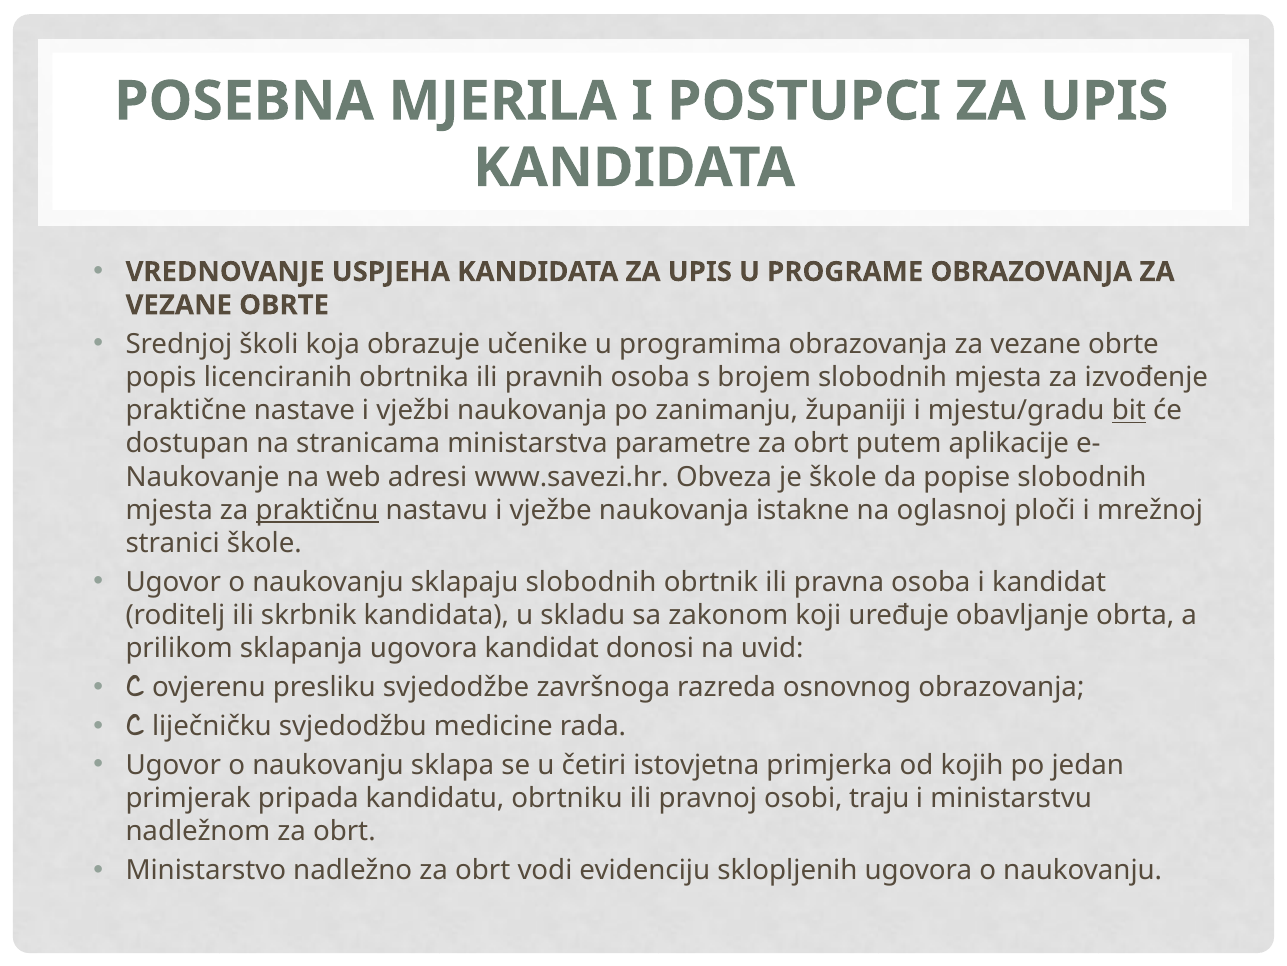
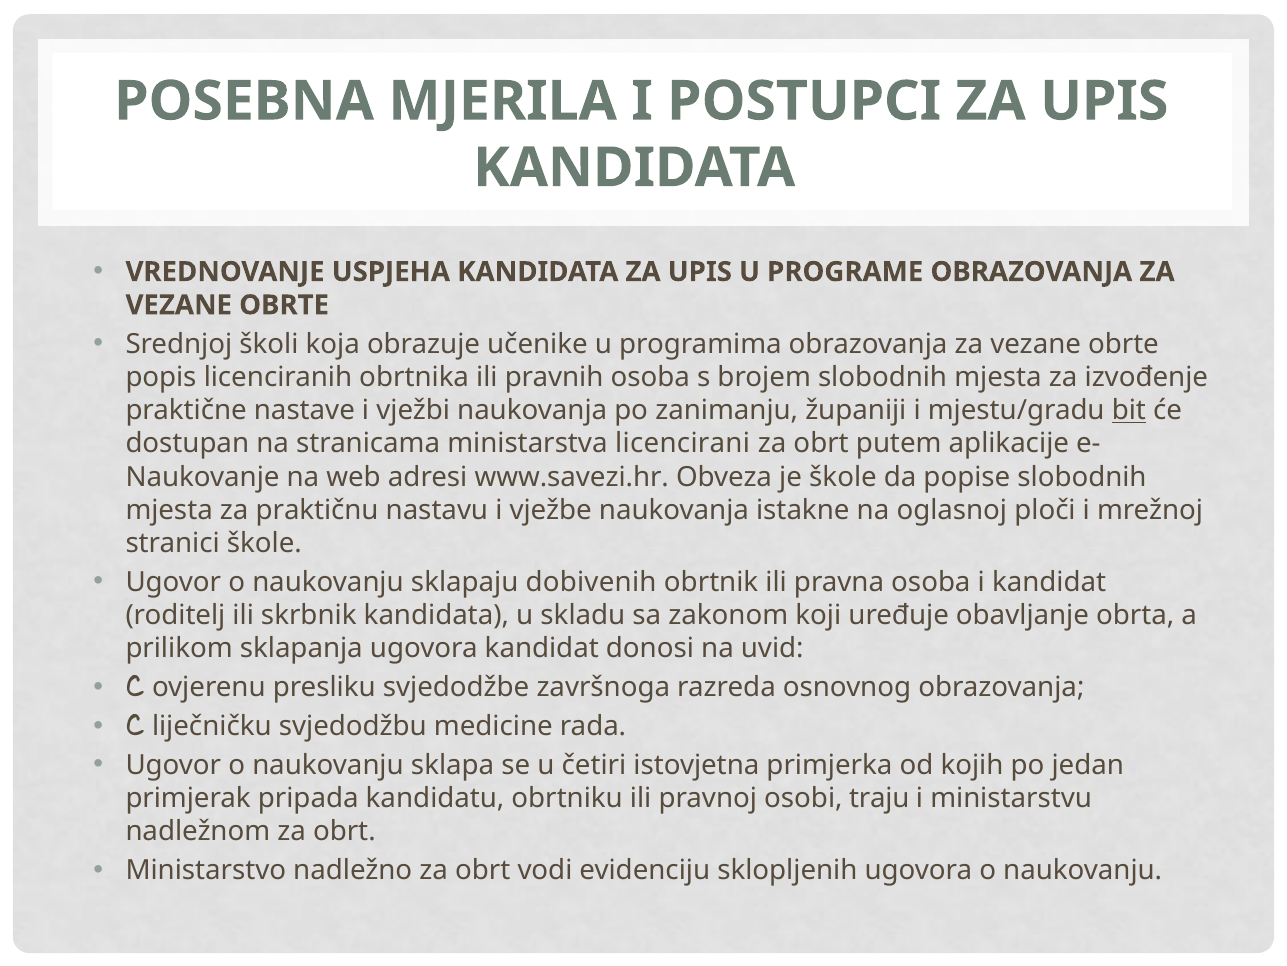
parametre: parametre -> licencirani
praktičnu underline: present -> none
sklapaju slobodnih: slobodnih -> dobivenih
